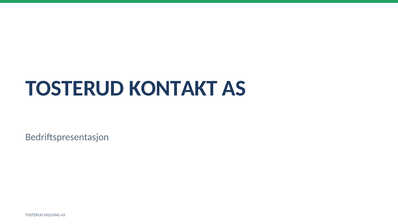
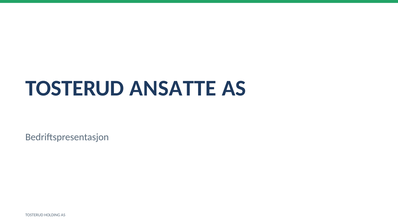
KONTAKT: KONTAKT -> ANSATTE
